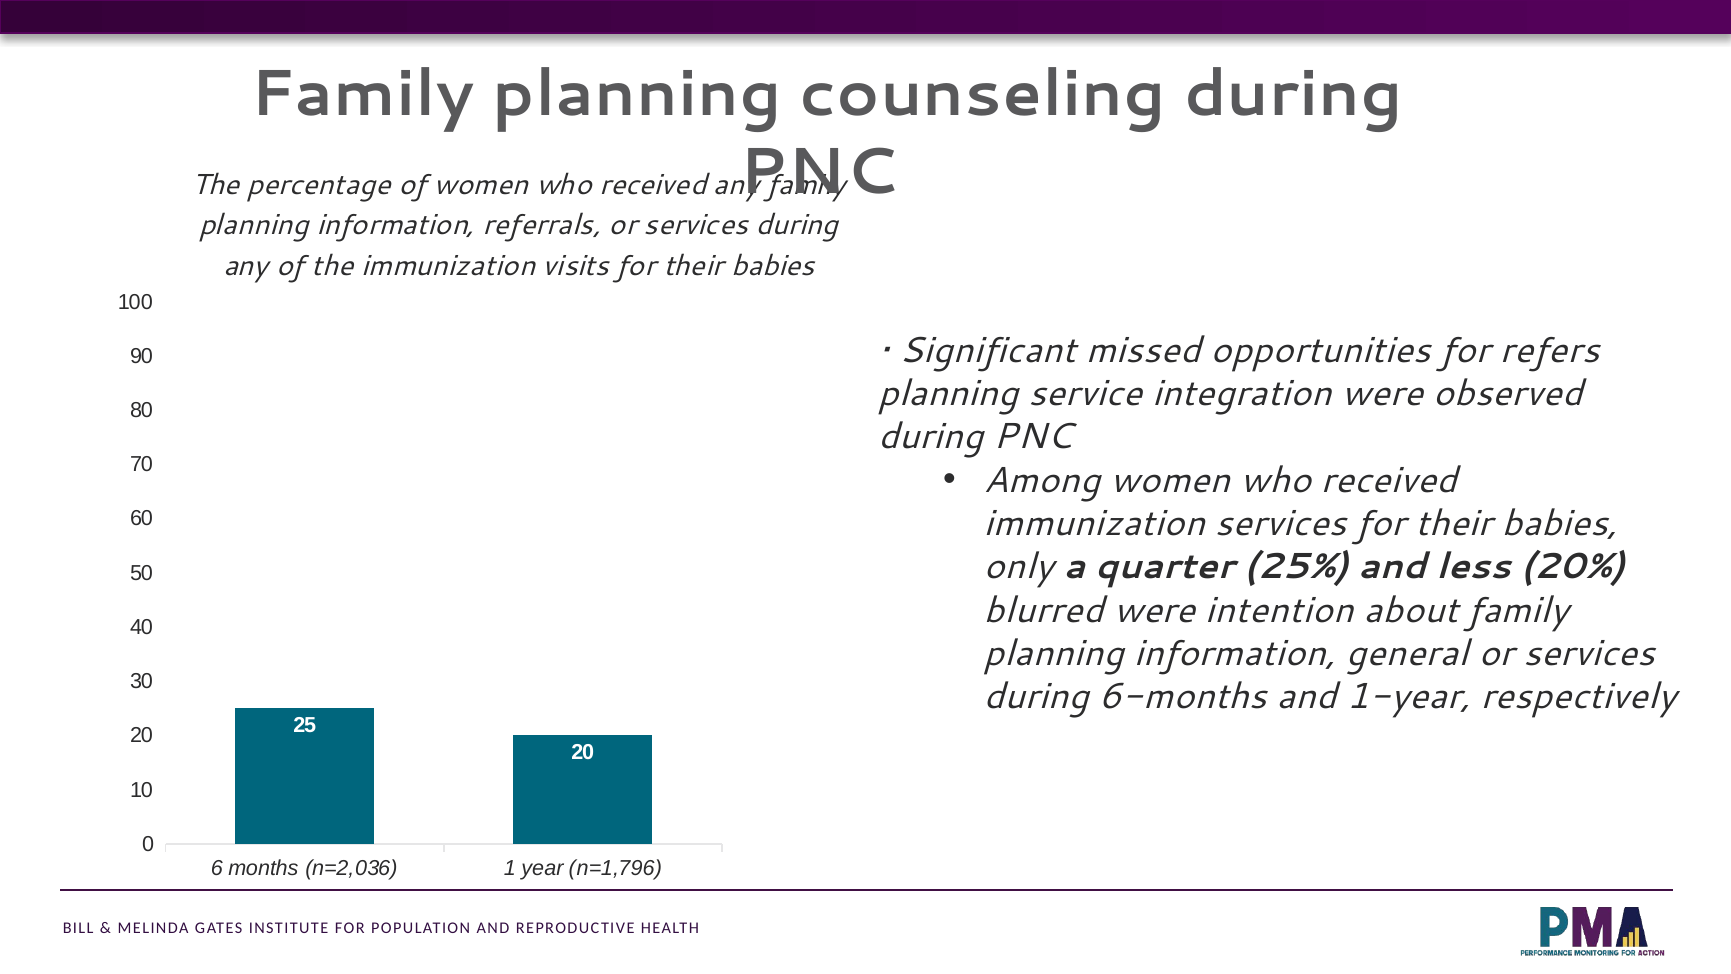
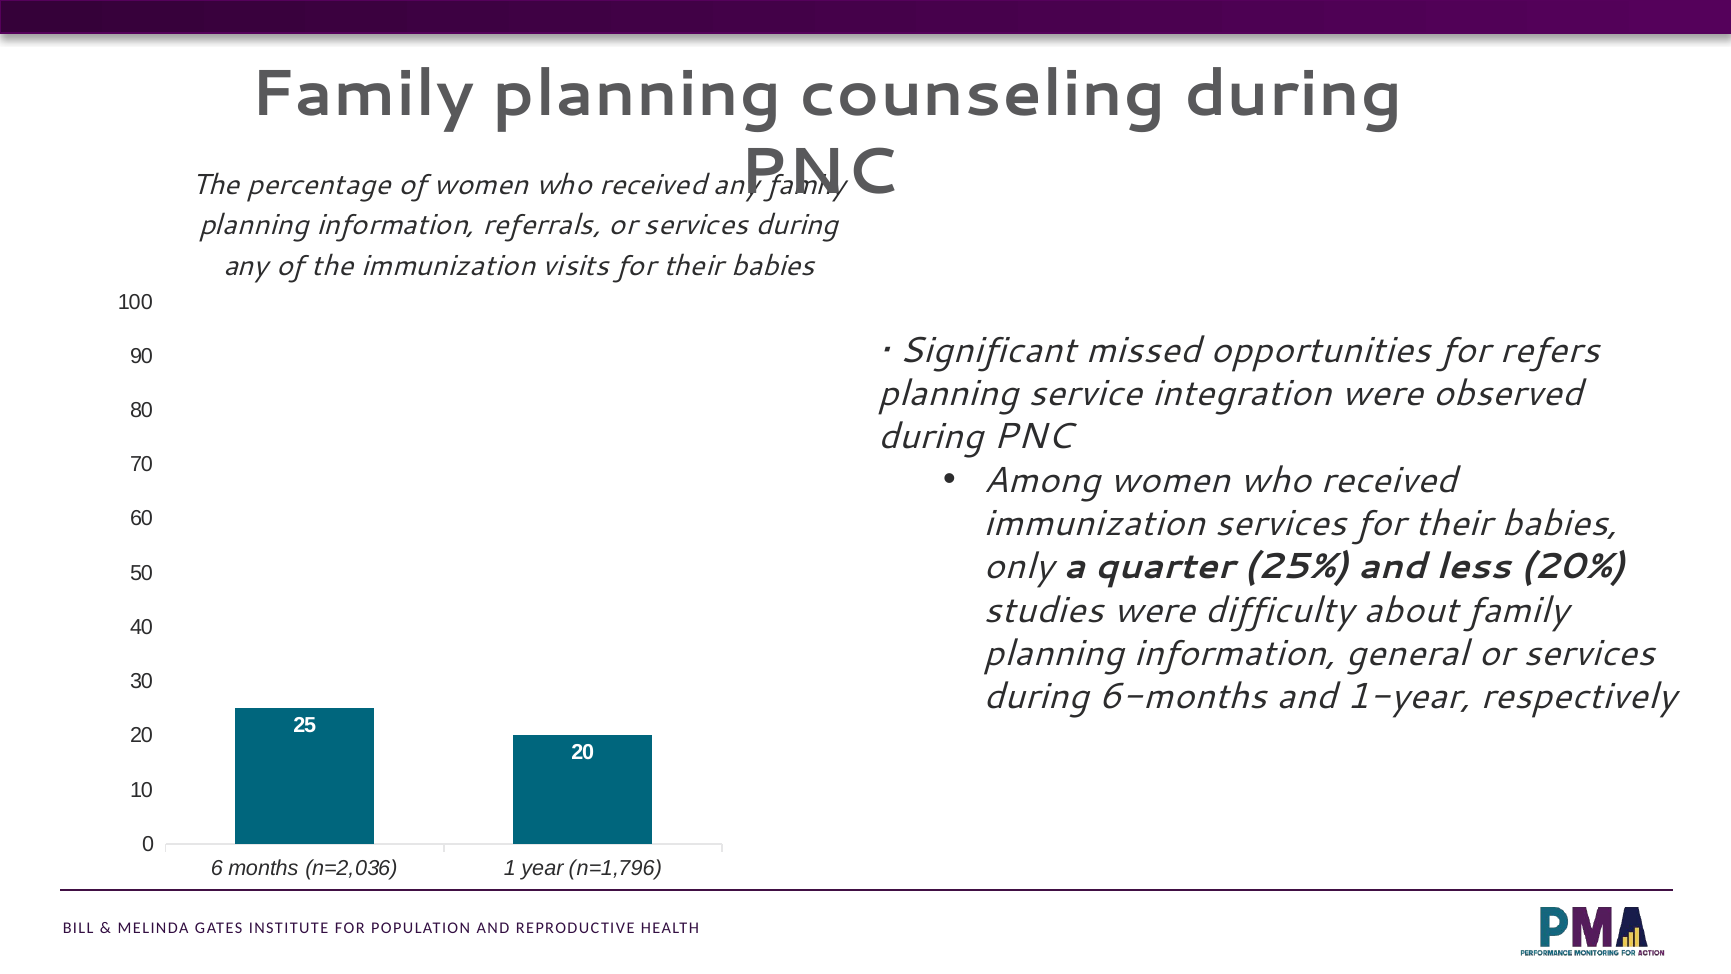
blurred: blurred -> studies
intention: intention -> difficulty
